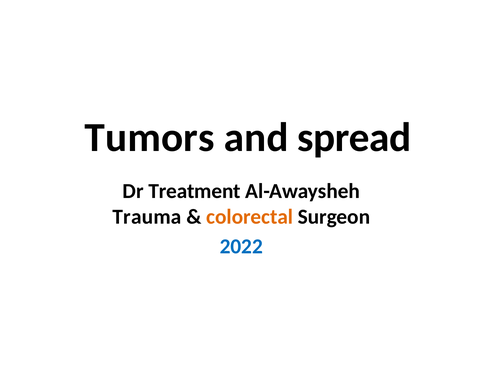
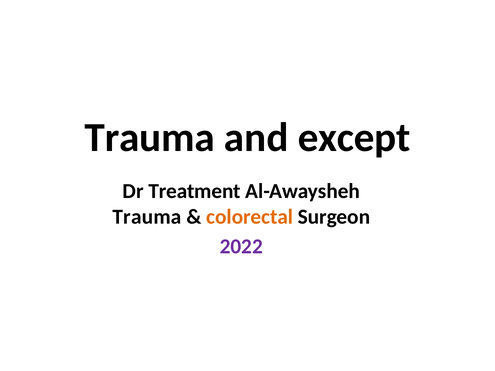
Tumors at (150, 138): Tumors -> Trauma
spread: spread -> except
2022 colour: blue -> purple
